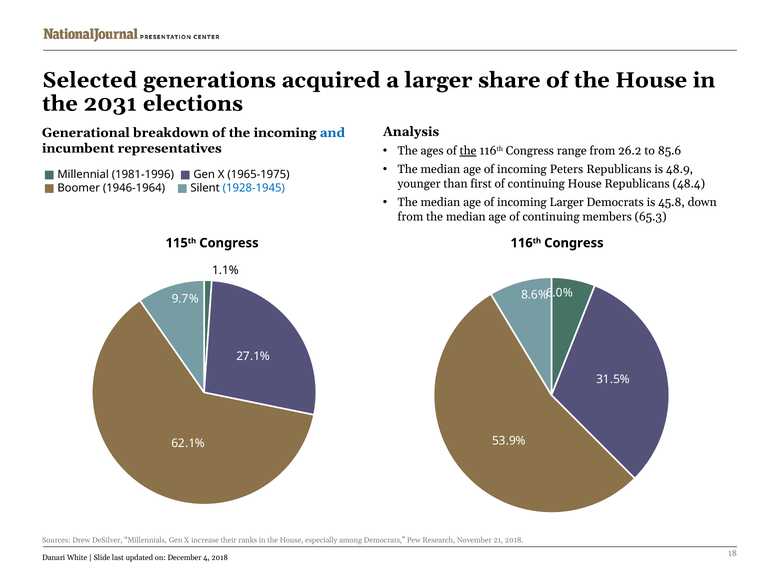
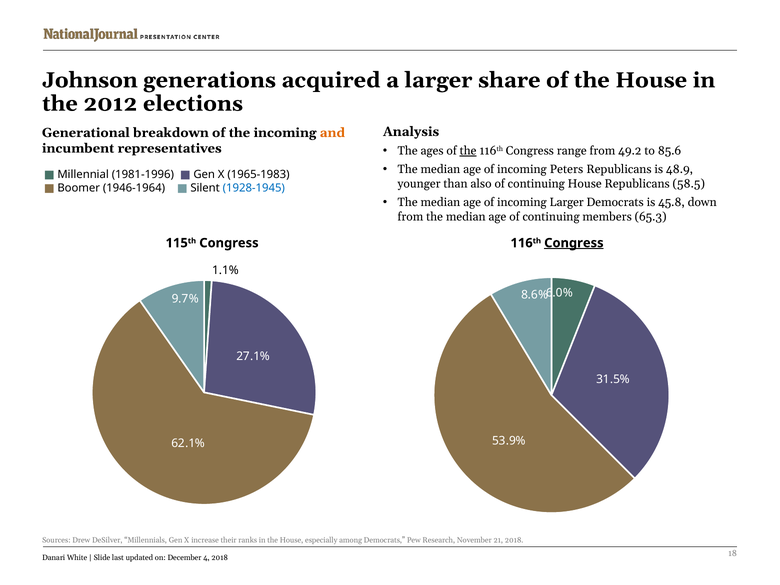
Selected: Selected -> Johnson
2031: 2031 -> 2012
and colour: blue -> orange
26.2: 26.2 -> 49.2
1965-1975: 1965-1975 -> 1965-1983
first: first -> also
48.4: 48.4 -> 58.5
Congress at (574, 243) underline: none -> present
